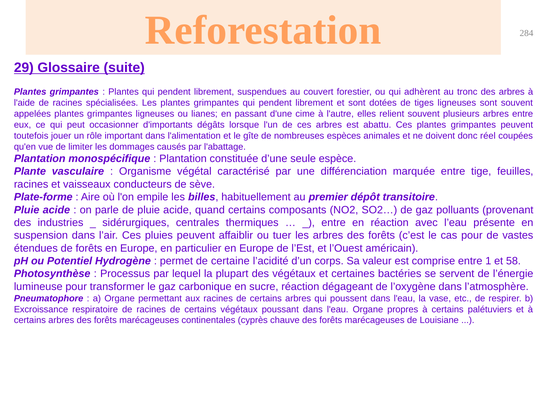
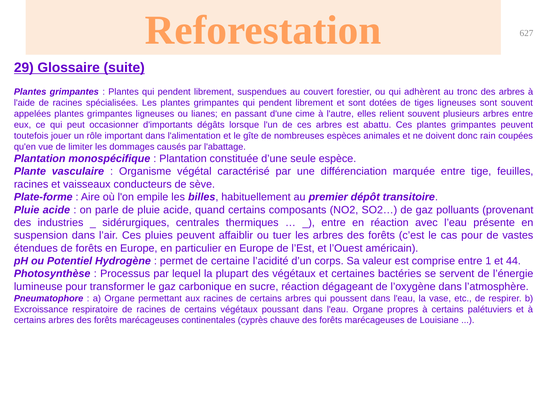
284: 284 -> 627
réel: réel -> rain
58: 58 -> 44
